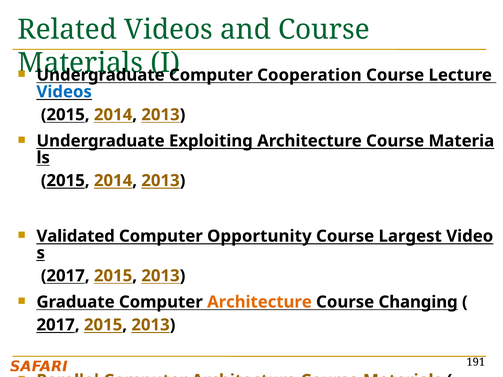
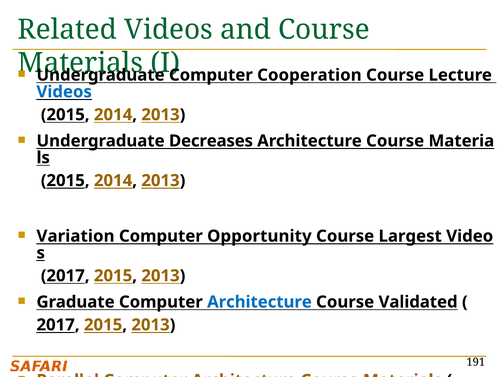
Exploiting: Exploiting -> Decreases
Validated: Validated -> Variation
Architecture at (259, 302) colour: orange -> blue
Changing: Changing -> Validated
